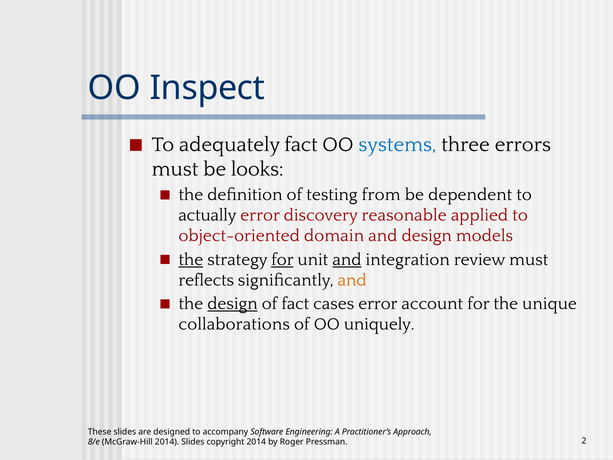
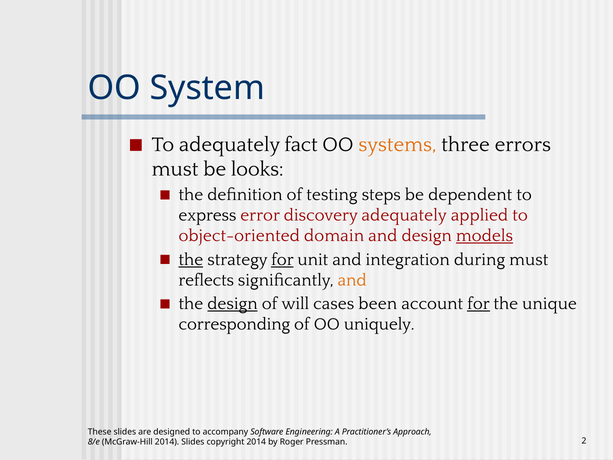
Inspect: Inspect -> System
systems colour: blue -> orange
from: from -> steps
actually: actually -> express
discovery reasonable: reasonable -> adequately
models underline: none -> present
and at (347, 259) underline: present -> none
review: review -> during
of fact: fact -> will
cases error: error -> been
for at (479, 304) underline: none -> present
collaborations: collaborations -> corresponding
